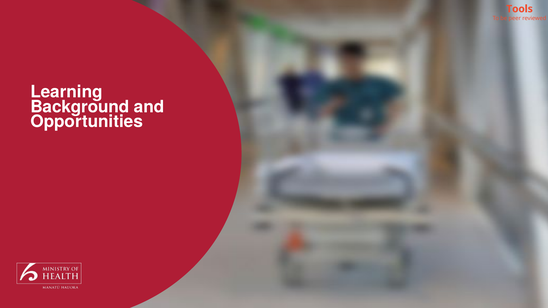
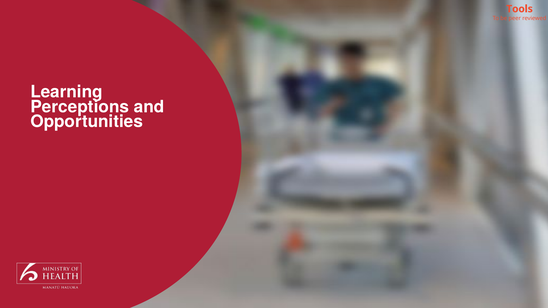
Background: Background -> Perceptions
